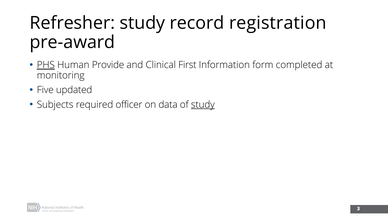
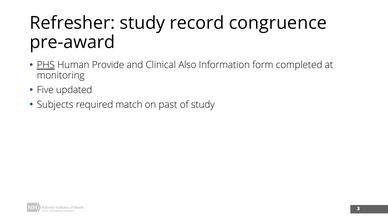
registration: registration -> congruence
First: First -> Also
officer: officer -> match
data: data -> past
study at (203, 104) underline: present -> none
